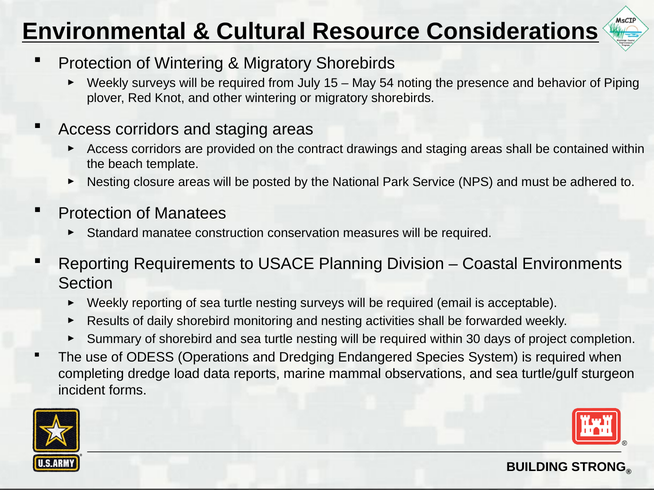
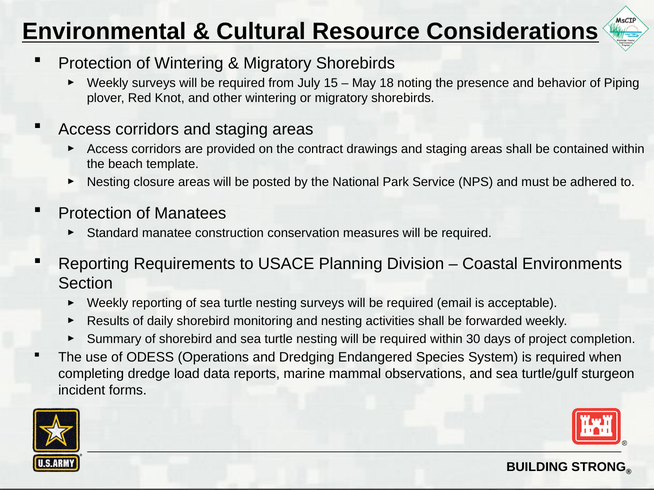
54: 54 -> 18
